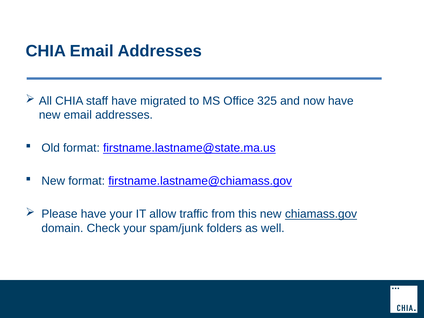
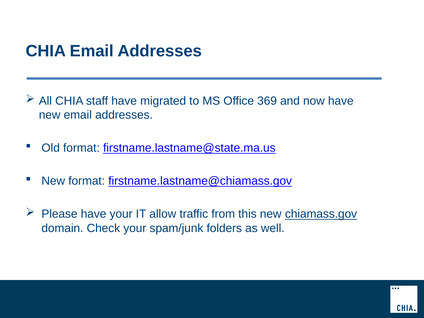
325: 325 -> 369
